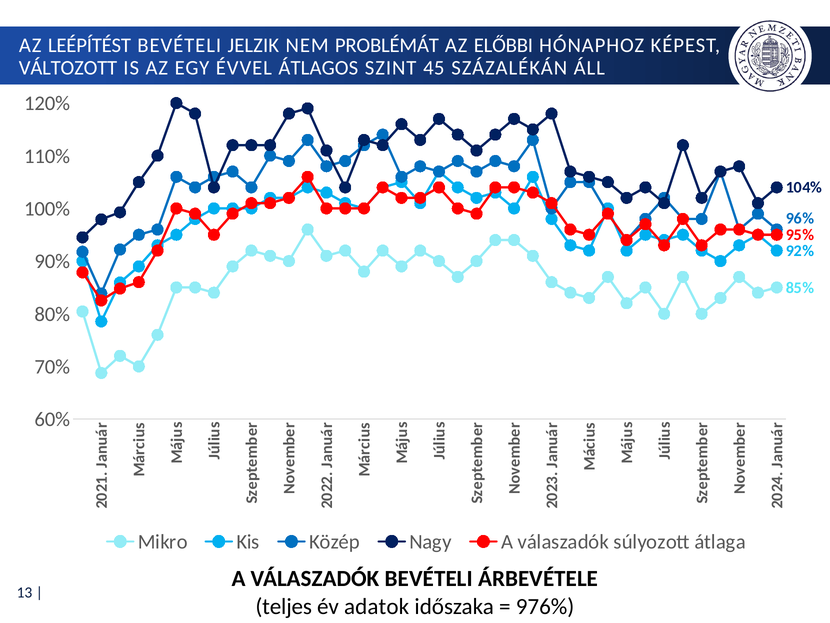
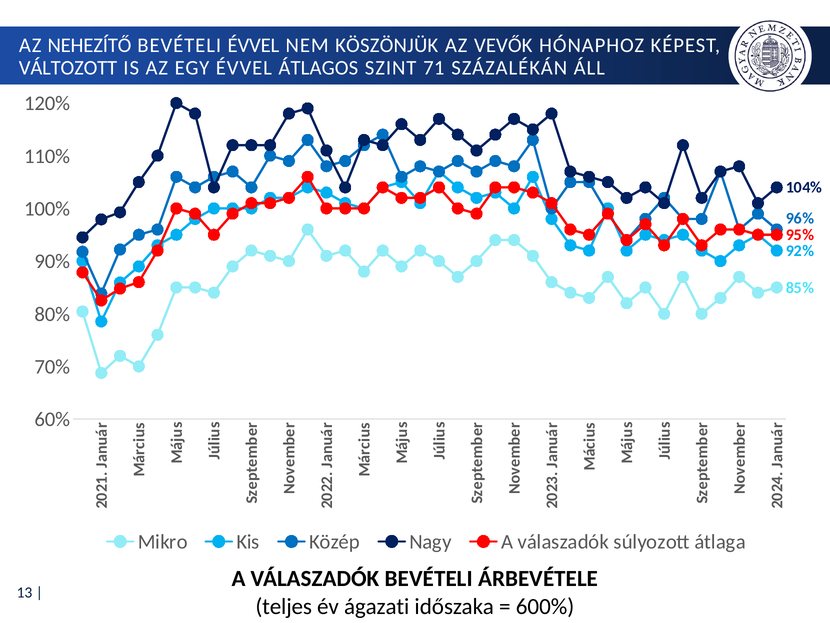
LEÉPÍTÉST: LEÉPÍTÉST -> NEHEZÍTŐ
BEVÉTELI JELZIK: JELZIK -> ÉVVEL
PROBLÉMÁT: PROBLÉMÁT -> KÖSZÖNJÜK
ELŐBBI: ELŐBBI -> VEVŐK
45: 45 -> 71
adatok: adatok -> ágazati
976%: 976% -> 600%
